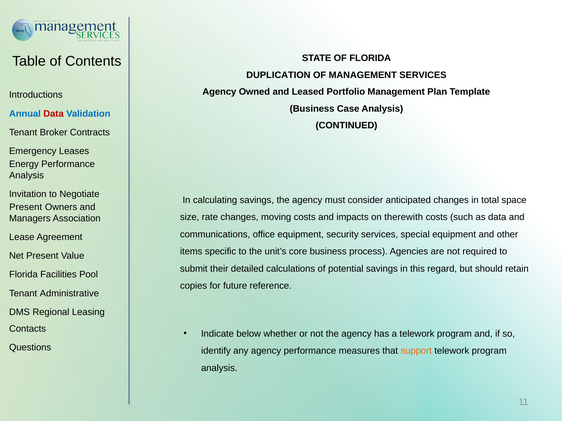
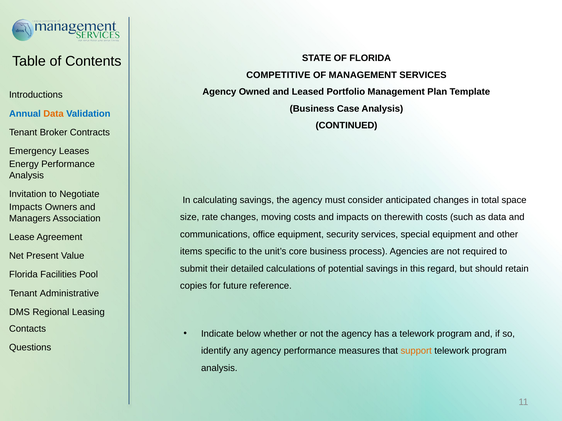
DUPLICATION: DUPLICATION -> COMPETITIVE
Data at (53, 114) colour: red -> orange
Present at (26, 207): Present -> Impacts
